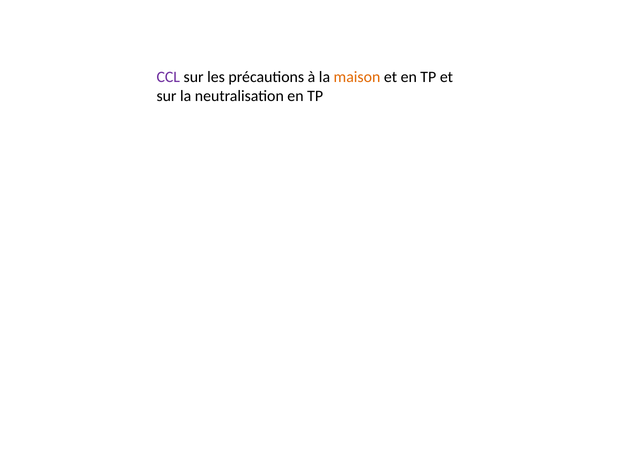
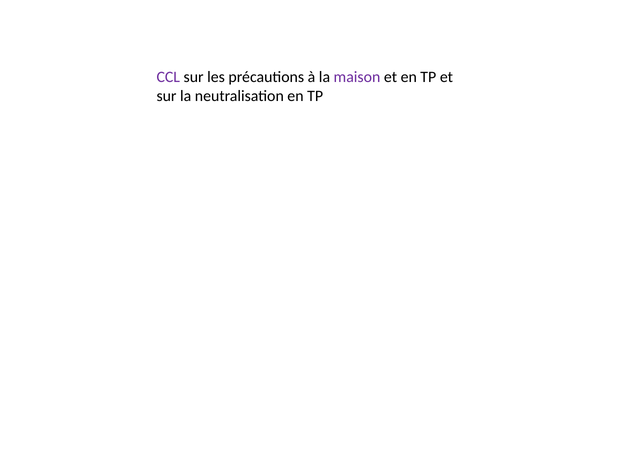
maison colour: orange -> purple
